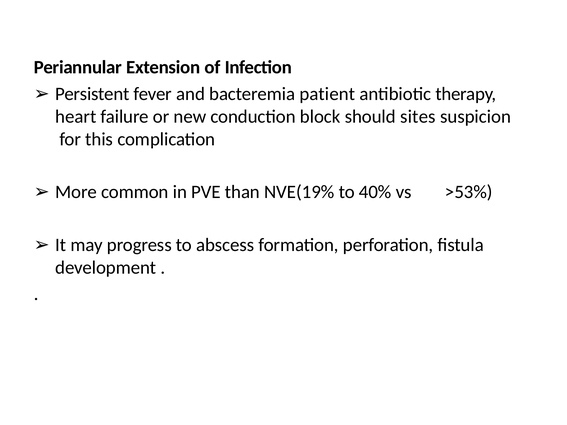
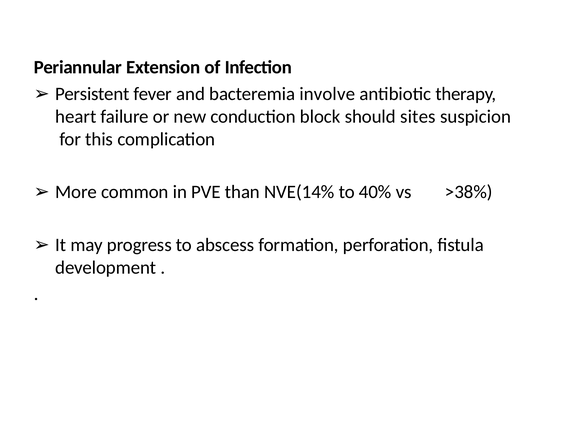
patient: patient -> involve
NVE(19%: NVE(19% -> NVE(14%
>53%: >53% -> >38%
